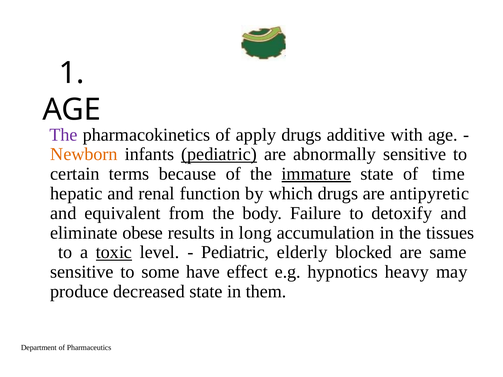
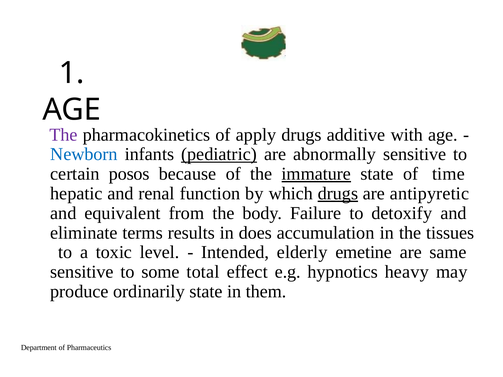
Newborn colour: orange -> blue
terms: terms -> posos
drugs at (338, 194) underline: none -> present
obese: obese -> terms
long: long -> does
toxic underline: present -> none
Pediatric at (235, 252): Pediatric -> Intended
blocked: blocked -> emetine
have: have -> total
decreased: decreased -> ordinarily
